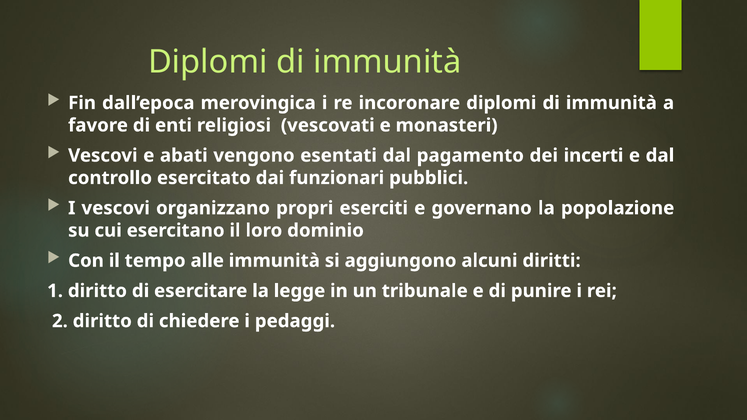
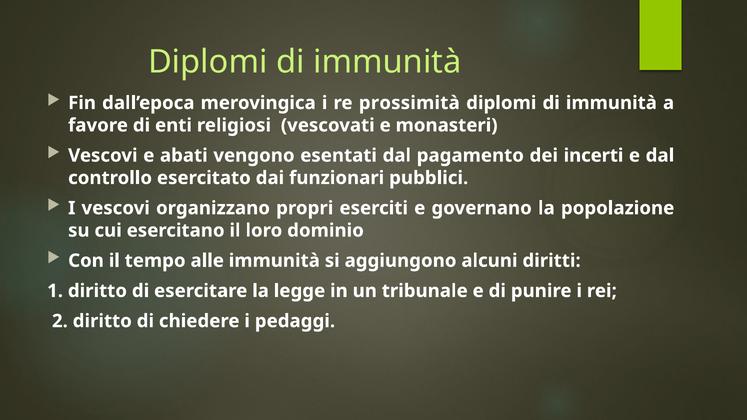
incoronare: incoronare -> prossimità
